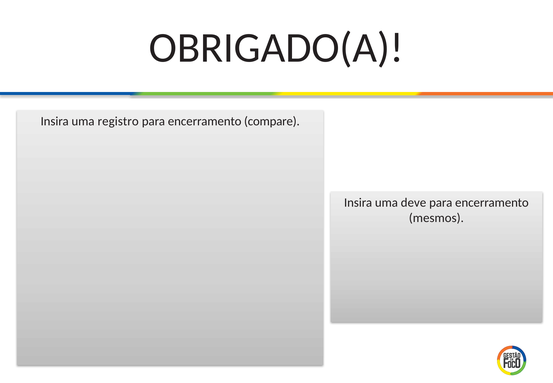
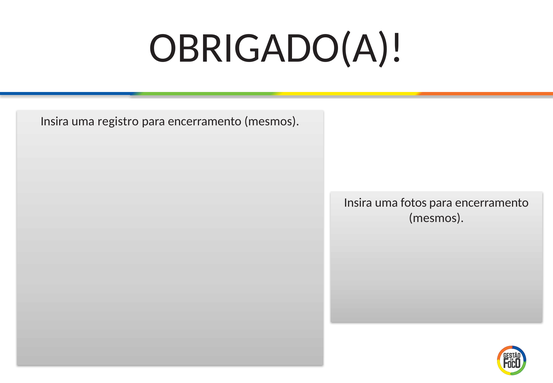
compare at (272, 121): compare -> mesmos
deve: deve -> fotos
